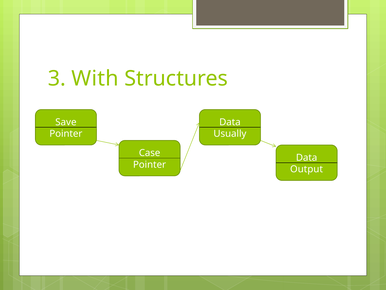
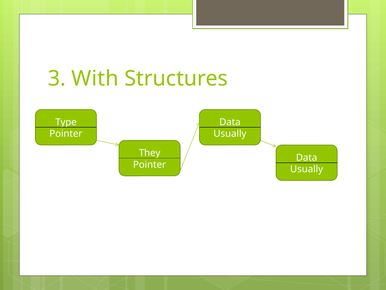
Save: Save -> Type
Case: Case -> They
Output at (307, 169): Output -> Usually
